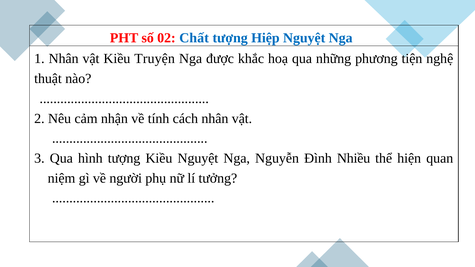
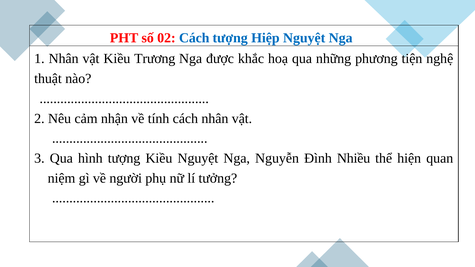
02 Chất: Chất -> Cách
Truyện: Truyện -> Trương
